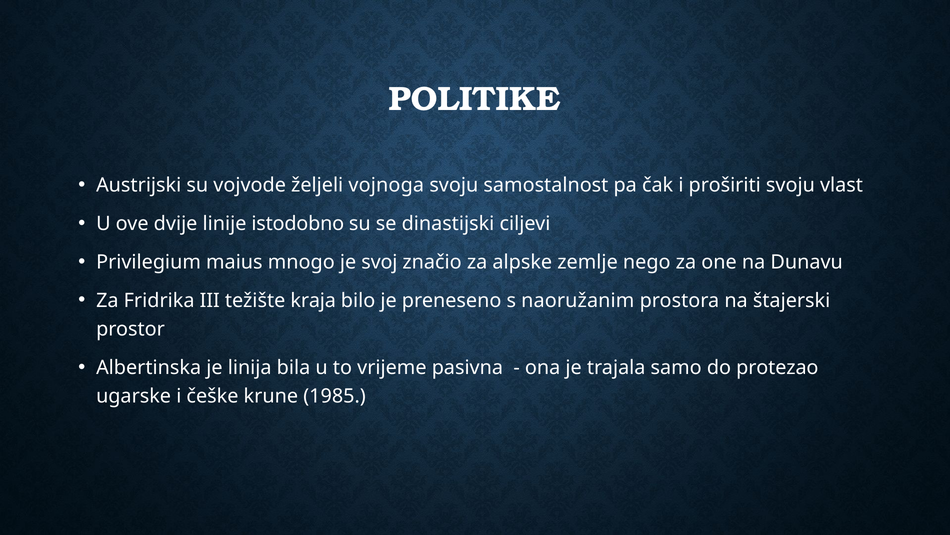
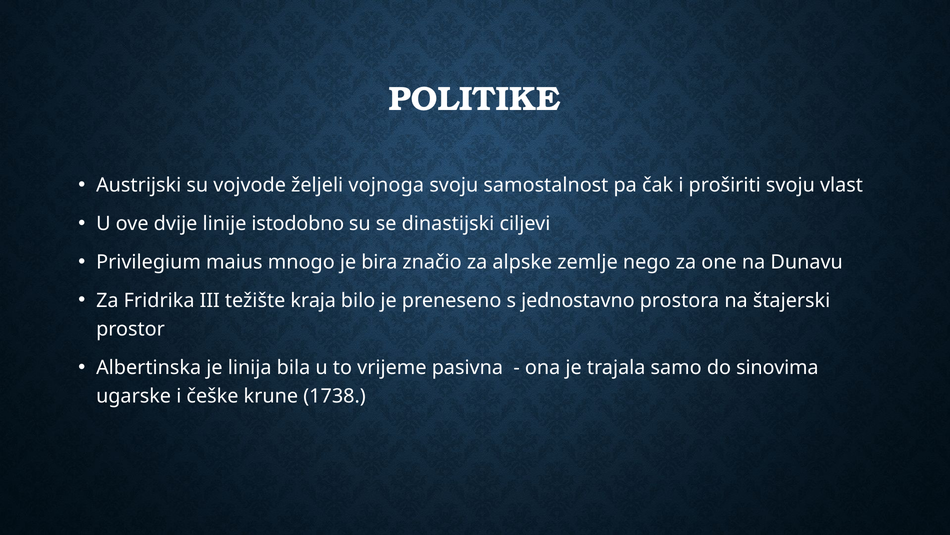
svoj: svoj -> bira
naoružanim: naoružanim -> jednostavno
protezao: protezao -> sinovima
1985: 1985 -> 1738
